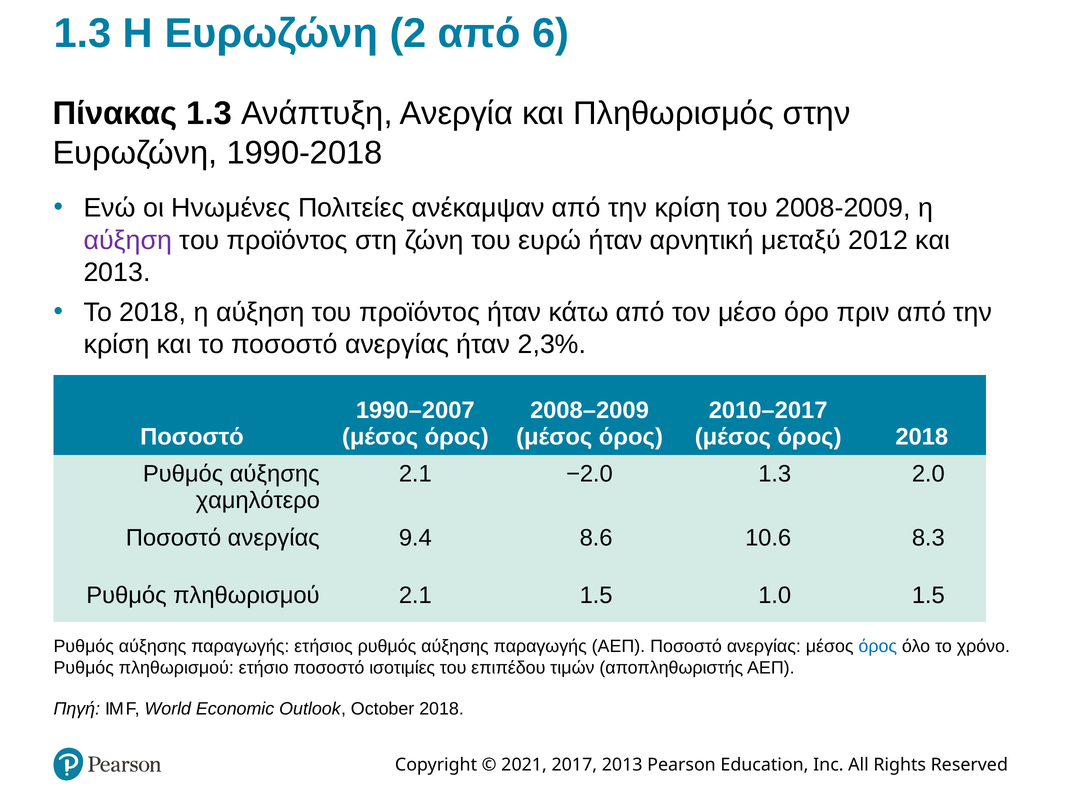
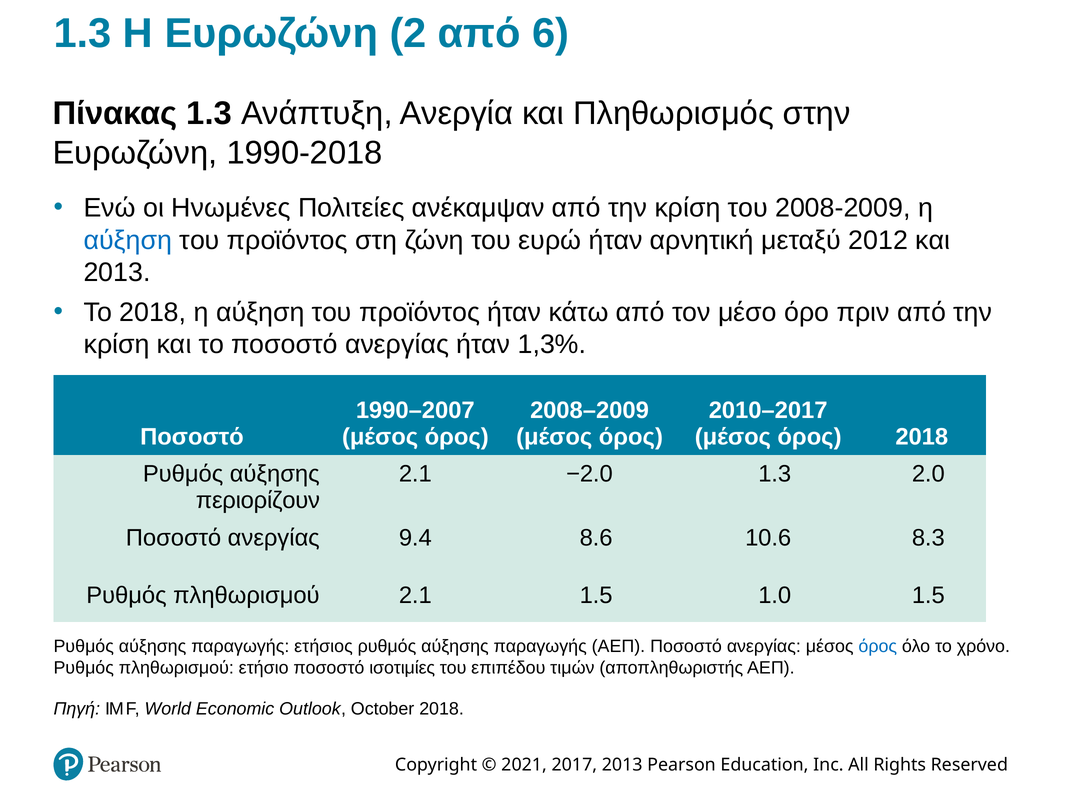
αύξηση at (128, 240) colour: purple -> blue
2,3%: 2,3% -> 1,3%
χαμηλότερο: χαμηλότερο -> περιορίζουν
